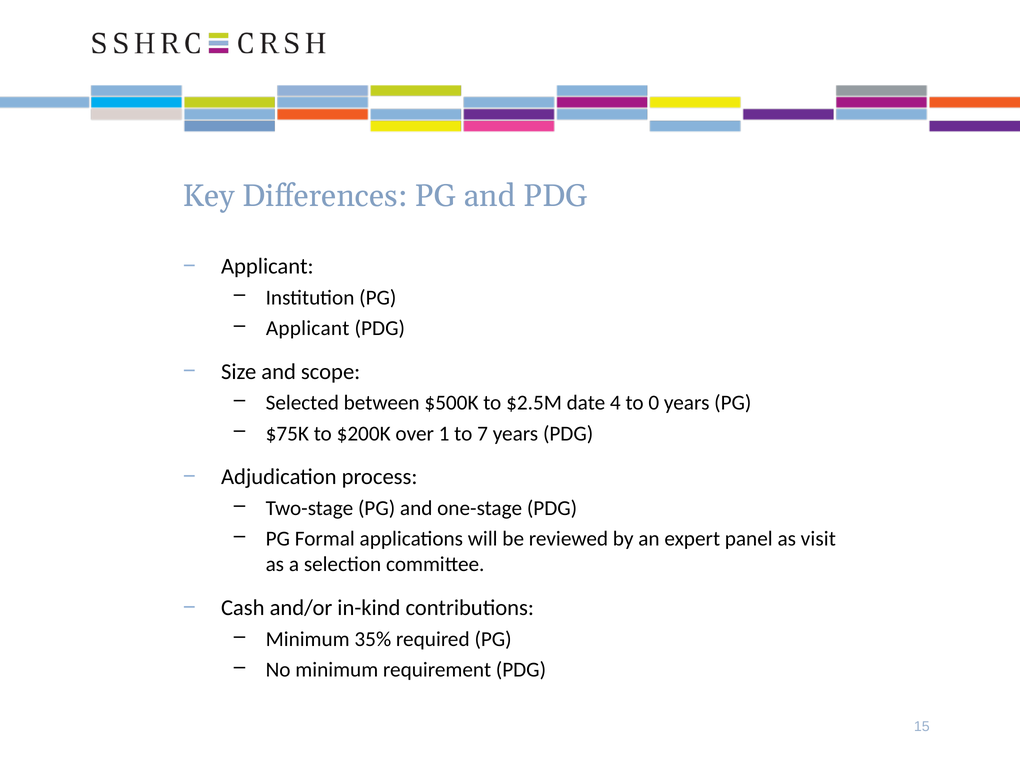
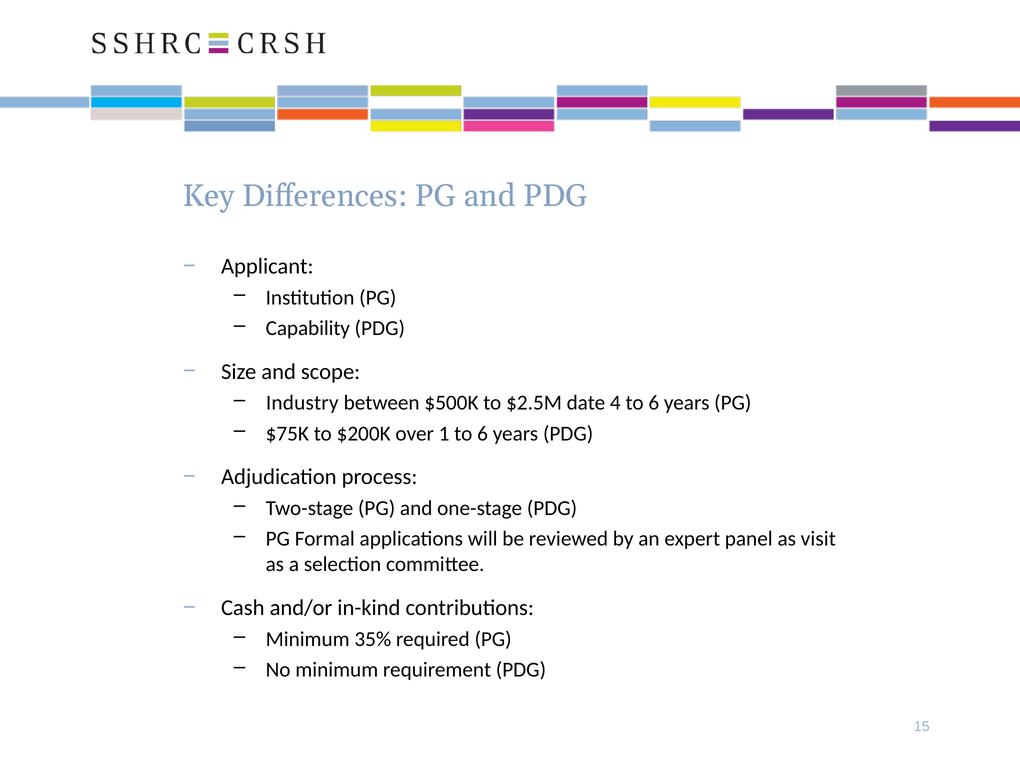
Applicant at (308, 328): Applicant -> Capability
Selected: Selected -> Industry
4 to 0: 0 -> 6
1 to 7: 7 -> 6
